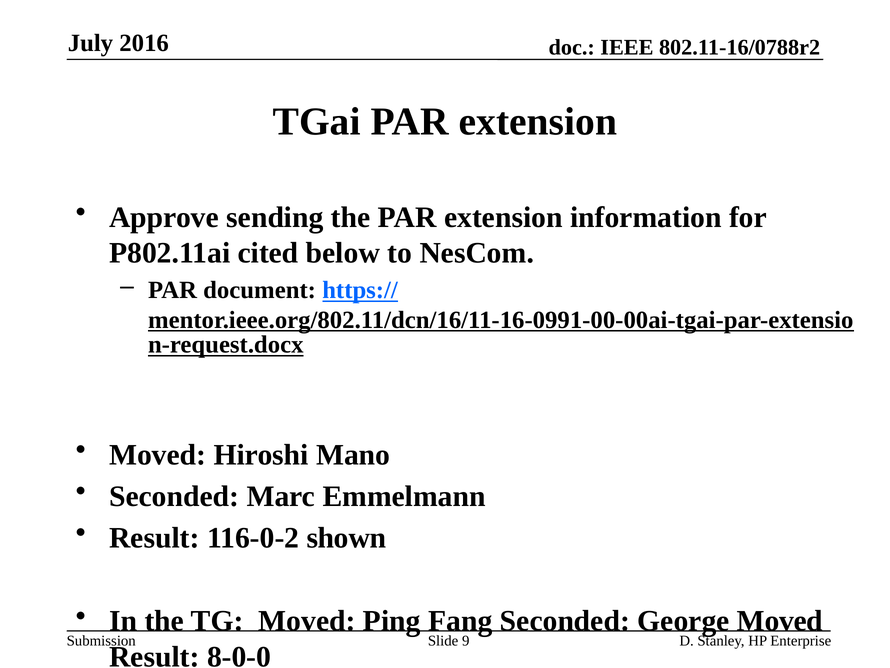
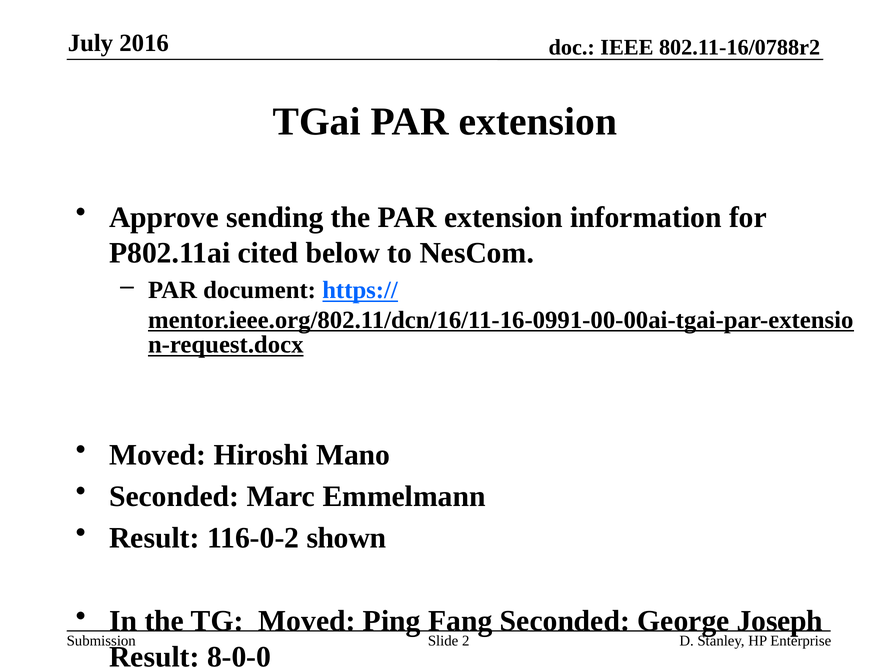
George Moved: Moved -> Joseph
9: 9 -> 2
